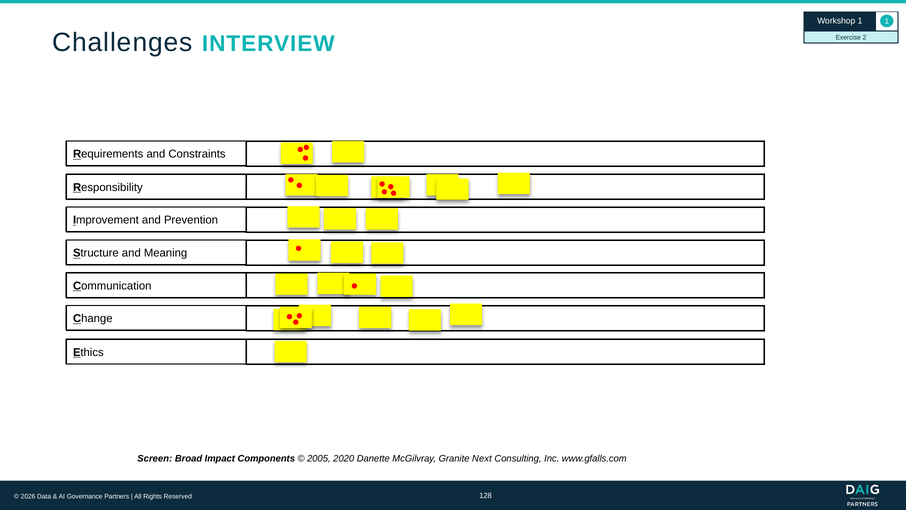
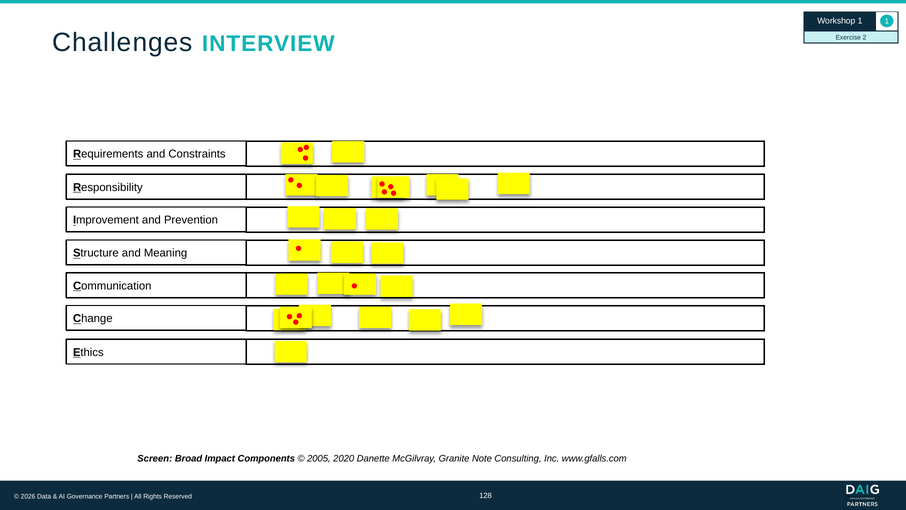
Next: Next -> Note
